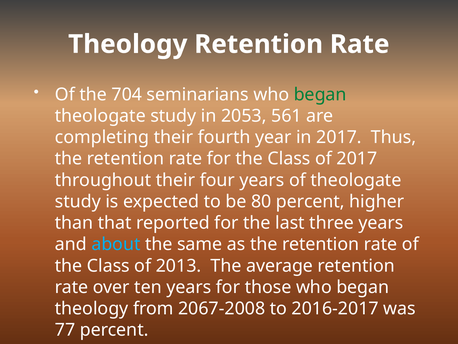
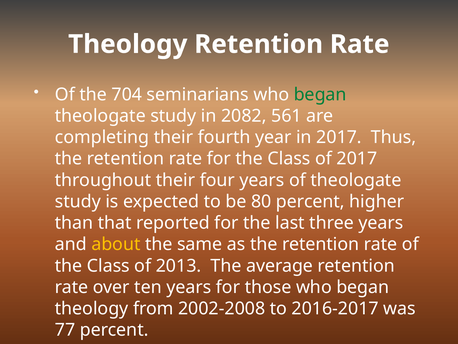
2053: 2053 -> 2082
about colour: light blue -> yellow
2067-2008: 2067-2008 -> 2002-2008
